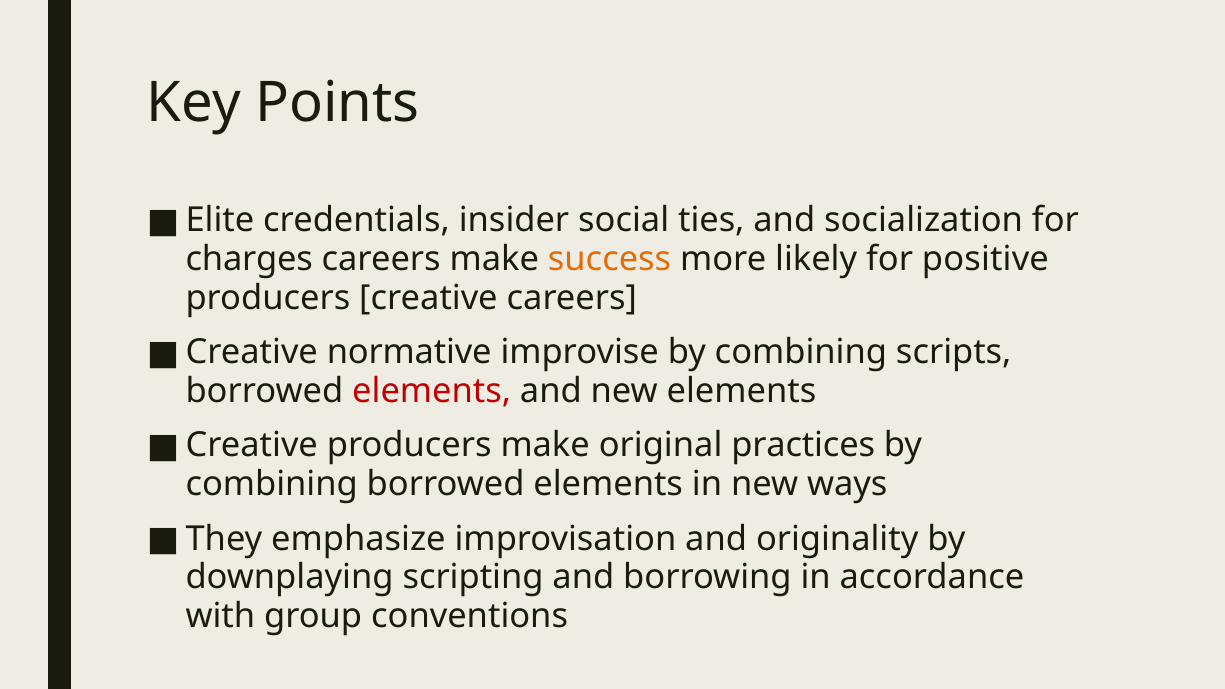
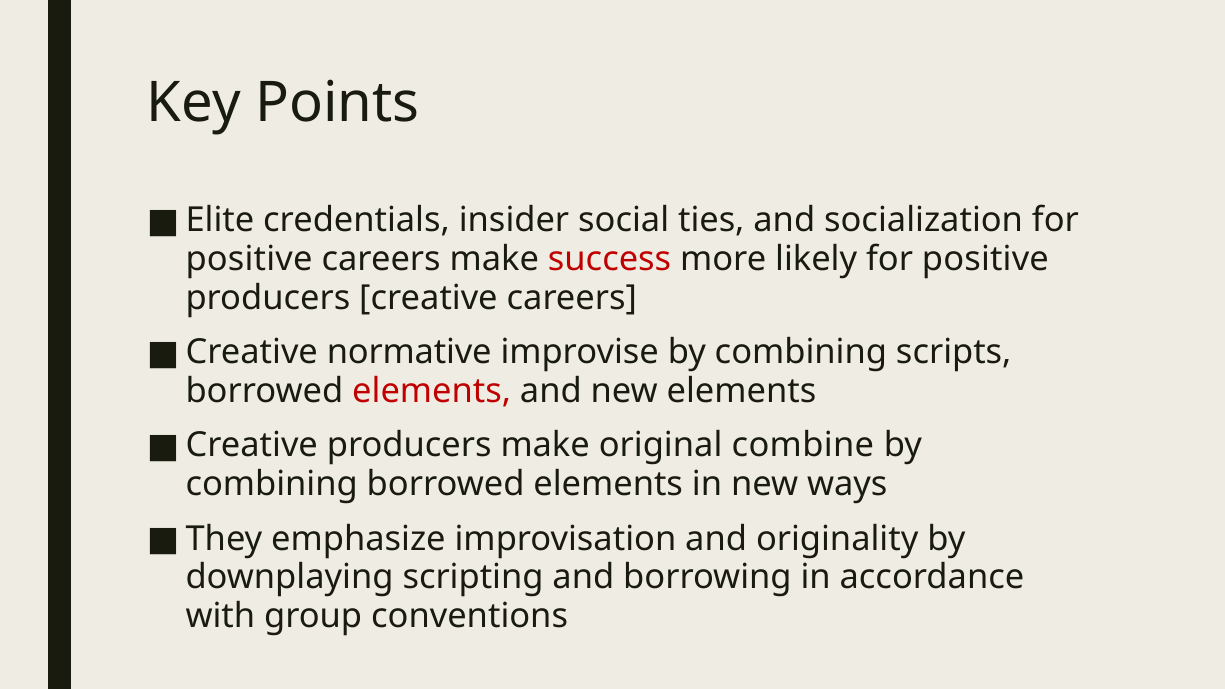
charges at (249, 259): charges -> positive
success colour: orange -> red
practices: practices -> combine
